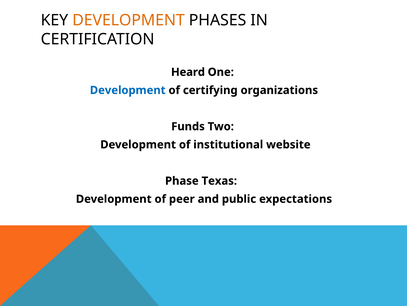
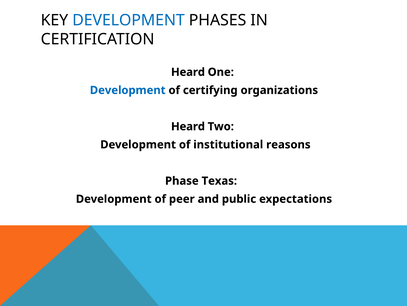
DEVELOPMENT at (129, 20) colour: orange -> blue
Funds at (188, 126): Funds -> Heard
website: website -> reasons
